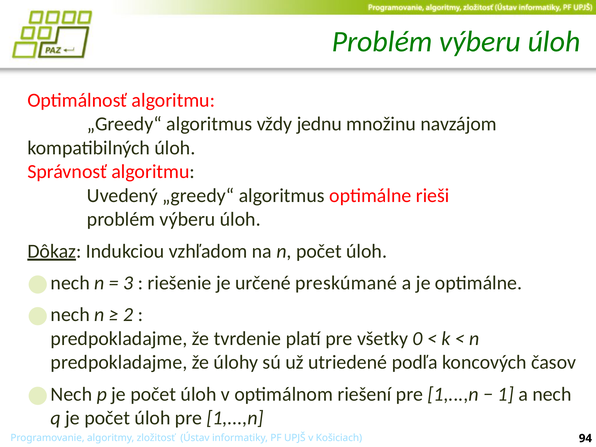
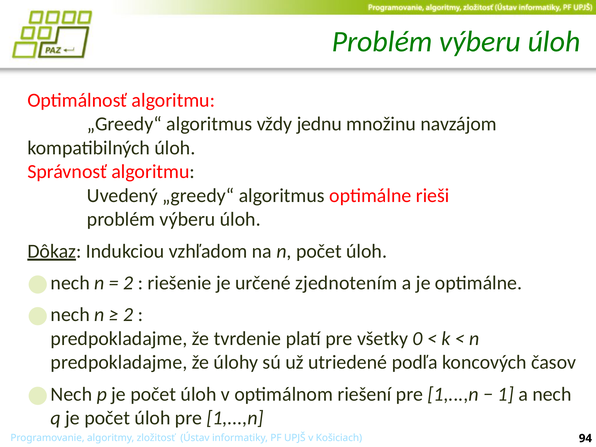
3 at (128, 283): 3 -> 2
preskúmané: preskúmané -> zjednotením
